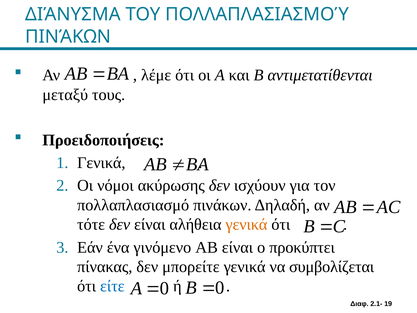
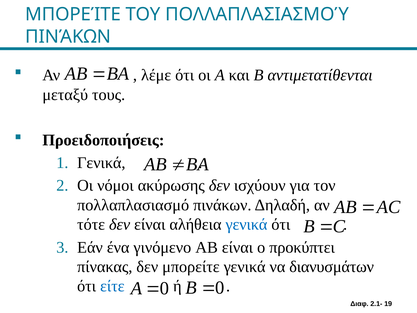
ΔΙΆΝΥΣΜΑ at (73, 14): ΔΙΆΝΥΣΜΑ -> ΜΠΟΡΕΊΤΕ
γενικά at (246, 224) colour: orange -> blue
συμβολίζεται: συμβολίζεται -> διανυσμάτων
